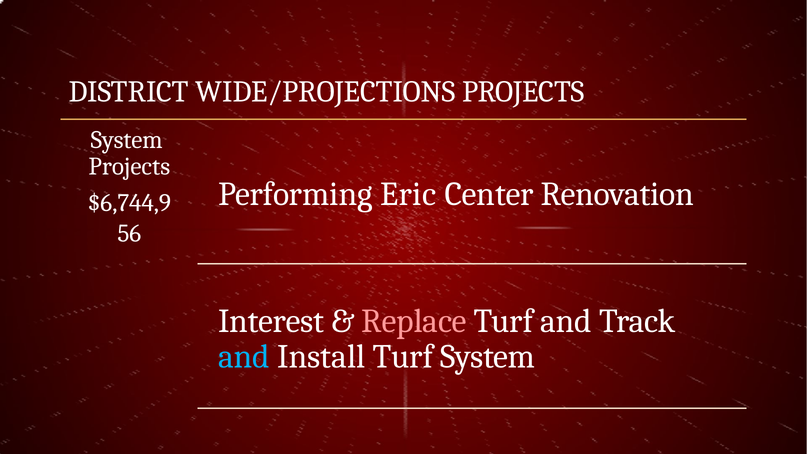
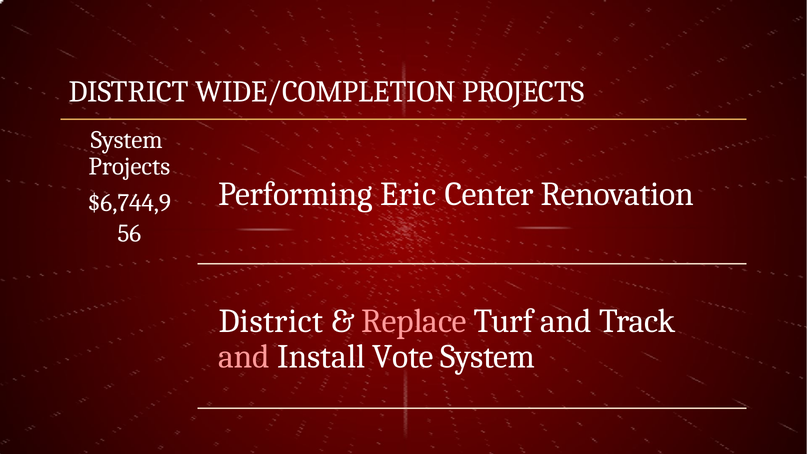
WIDE/PROJECTIONS: WIDE/PROJECTIONS -> WIDE/COMPLETION
Interest at (271, 321): Interest -> District
and at (244, 357) colour: light blue -> pink
Install Turf: Turf -> Vote
